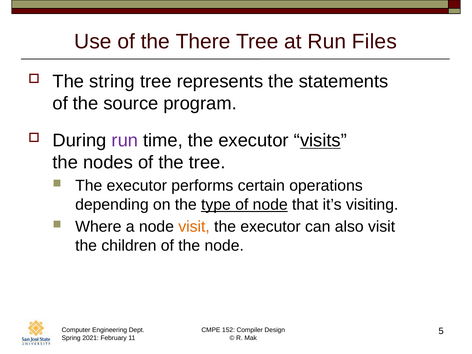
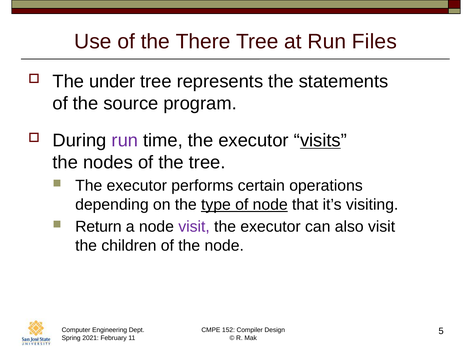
string: string -> under
Where: Where -> Return
visit at (194, 227) colour: orange -> purple
